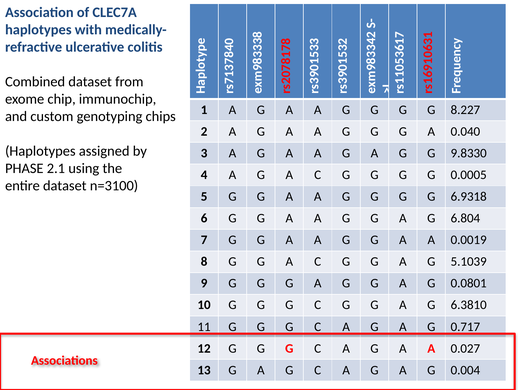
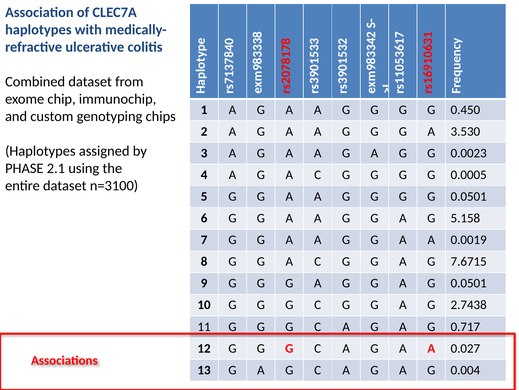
8.227: 8.227 -> 0.450
0.040: 0.040 -> 3.530
9.8330: 9.8330 -> 0.0023
G G 6.9318: 6.9318 -> 0.0501
6.804: 6.804 -> 5.158
5.1039: 5.1039 -> 7.6715
A G 0.0801: 0.0801 -> 0.0501
6.3810: 6.3810 -> 2.7438
